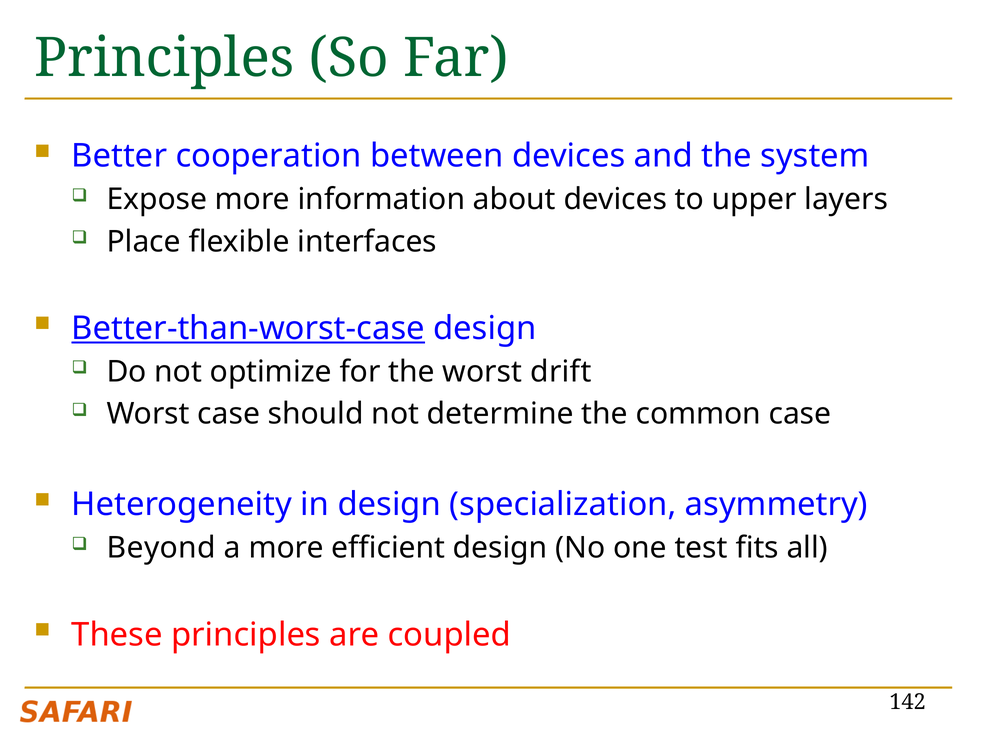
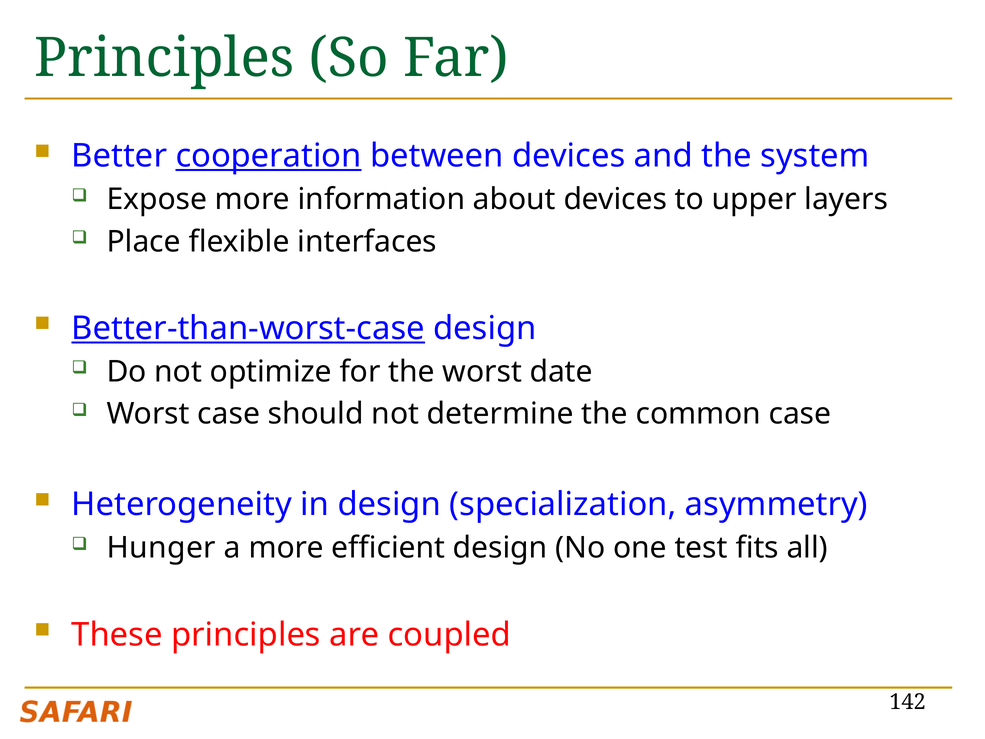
cooperation underline: none -> present
drift: drift -> date
Beyond: Beyond -> Hunger
